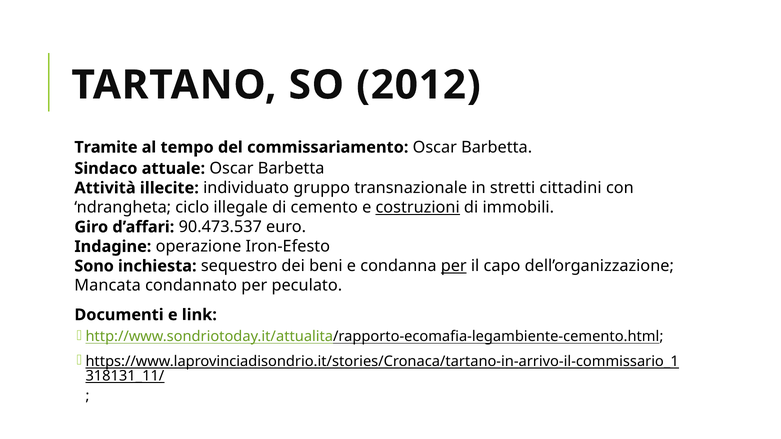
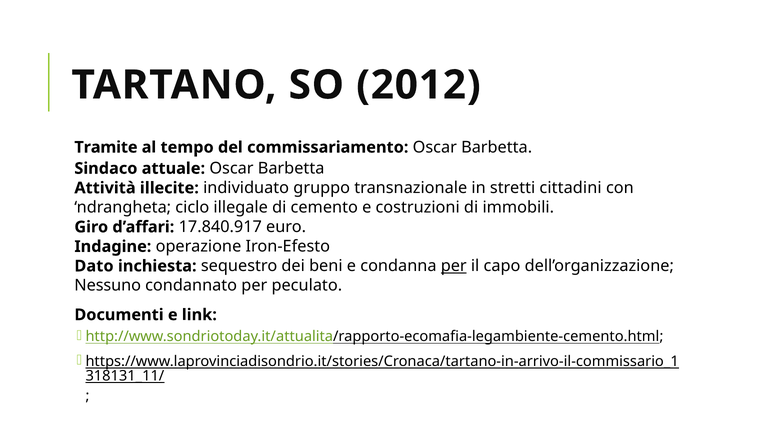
costruzioni underline: present -> none
90.473.537: 90.473.537 -> 17.840.917
Sono: Sono -> Dato
Mancata: Mancata -> Nessuno
